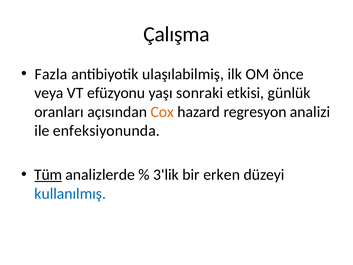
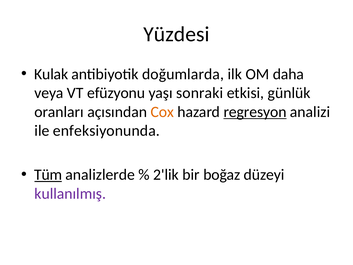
Çalışma: Çalışma -> Yüzdesi
Fazla: Fazla -> Kulak
ulaşılabilmiş: ulaşılabilmiş -> doğumlarda
önce: önce -> daha
regresyon underline: none -> present
3'lik: 3'lik -> 2'lik
erken: erken -> boğaz
kullanılmış colour: blue -> purple
